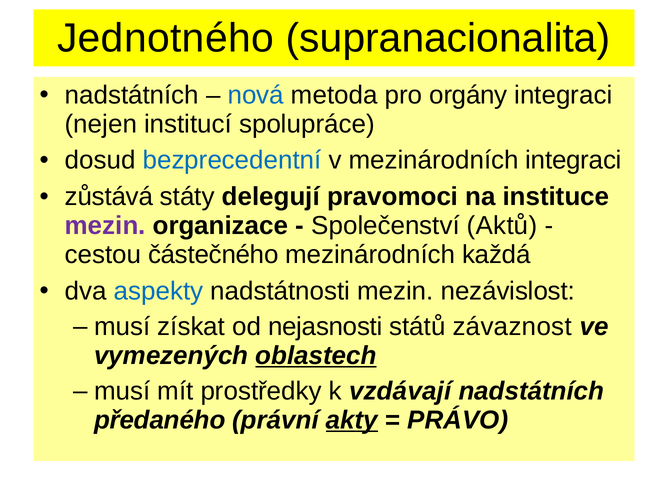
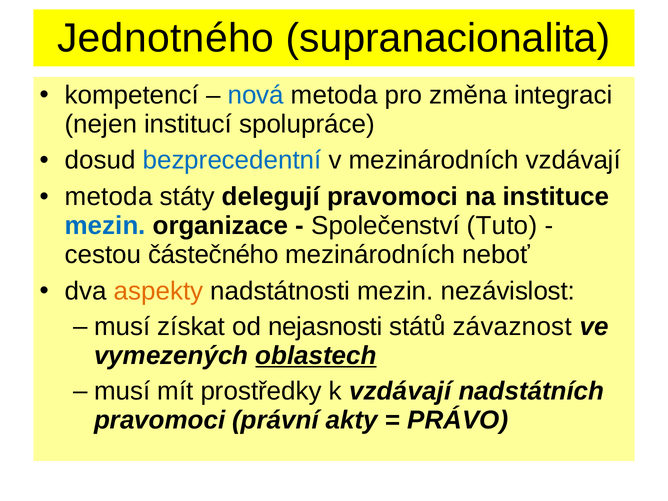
nadstátních at (132, 95): nadstátních -> kompetencí
orgány: orgány -> změna
mezinárodních integraci: integraci -> vzdávají
zůstává at (109, 197): zůstává -> metoda
mezin at (105, 226) colour: purple -> blue
Aktů: Aktů -> Tuto
každá: každá -> neboť
aspekty colour: blue -> orange
předaného at (160, 420): předaného -> pravomoci
akty underline: present -> none
